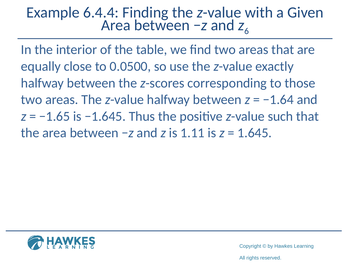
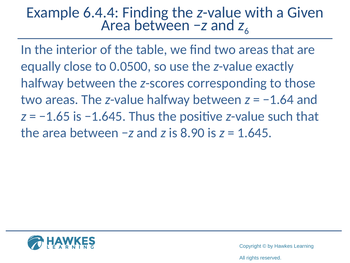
1.11: 1.11 -> 8.90
